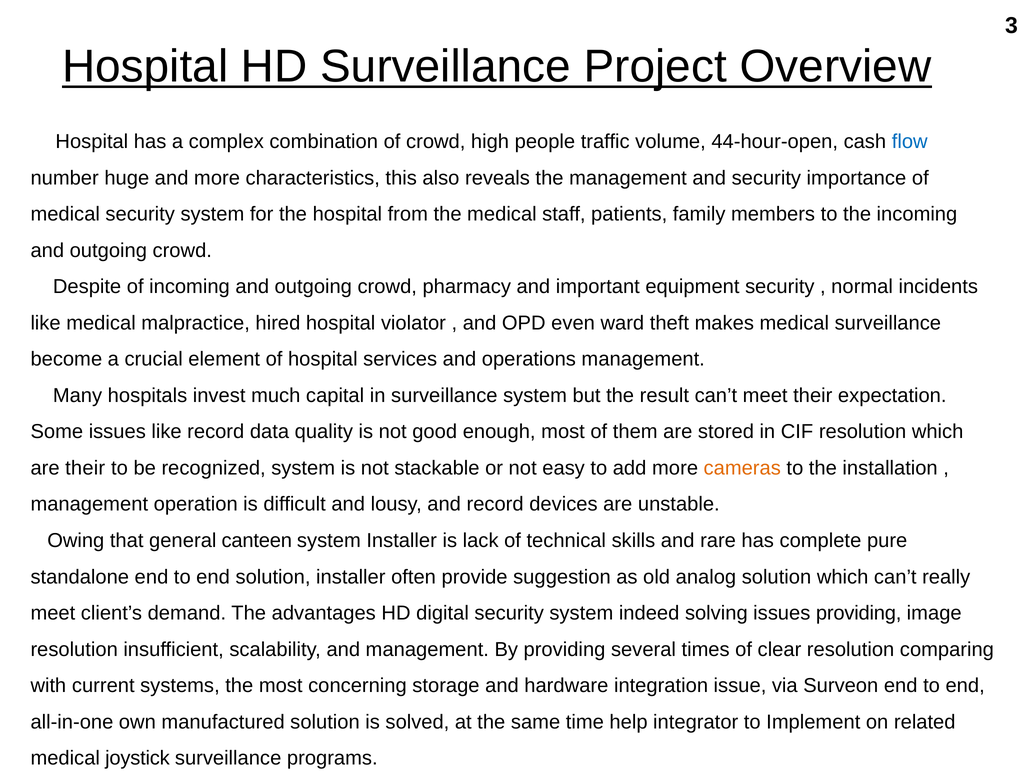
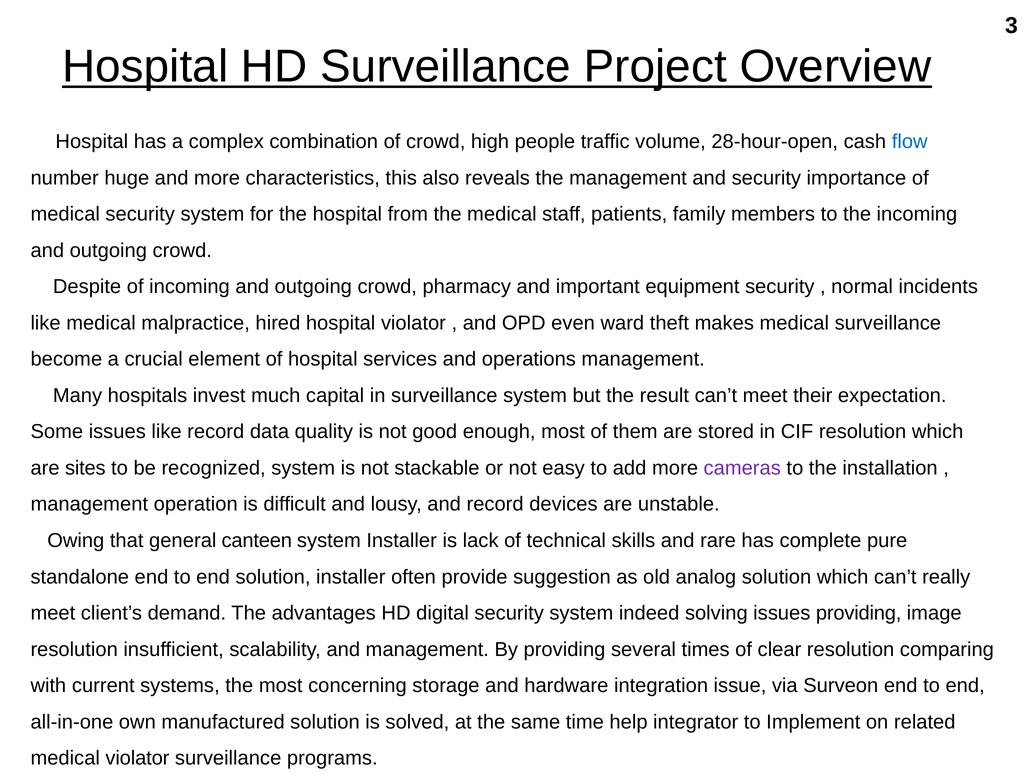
44-hour-open: 44-hour-open -> 28-hour-open
are their: their -> sites
cameras colour: orange -> purple
medical joystick: joystick -> violator
